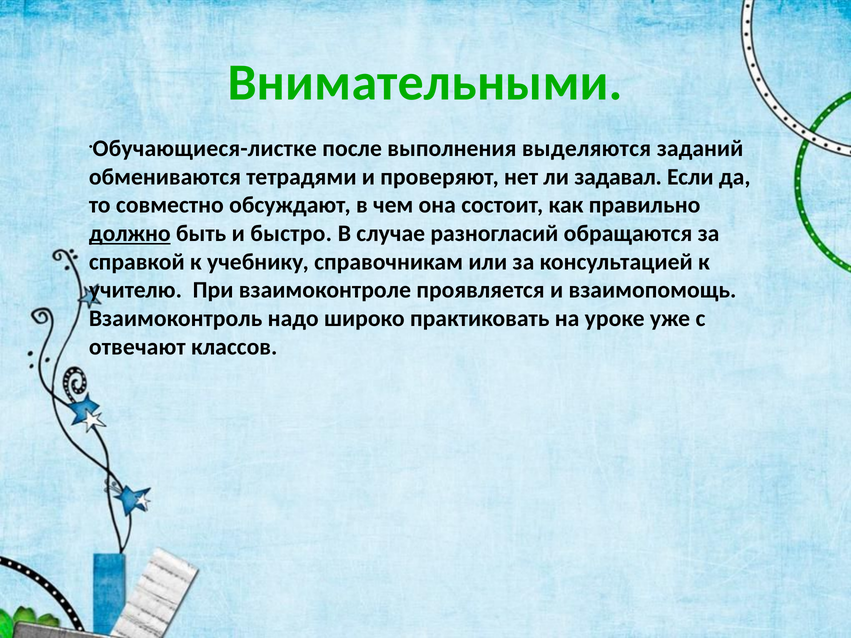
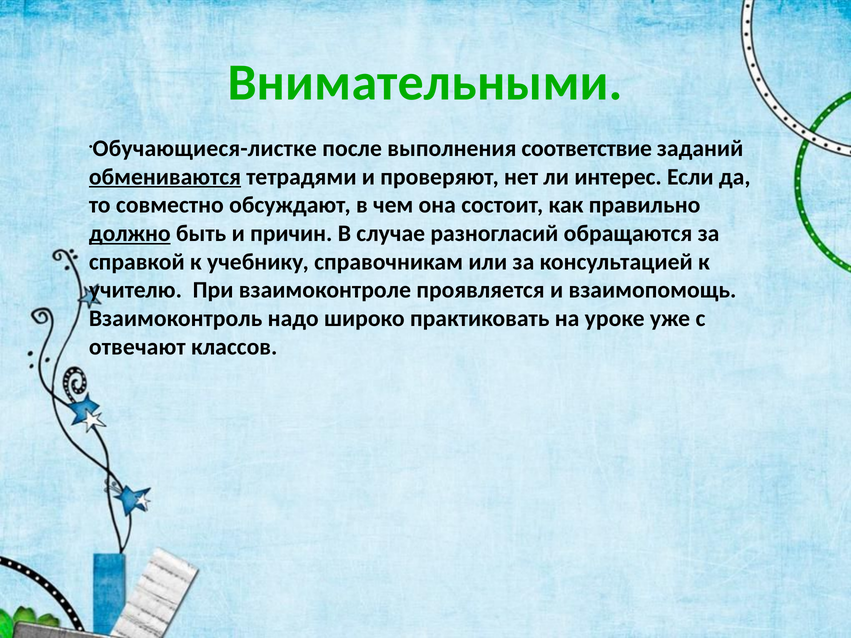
выделяются: выделяются -> соответствие
обмениваются underline: none -> present
задавал: задавал -> интерес
быстро: быстро -> причин
